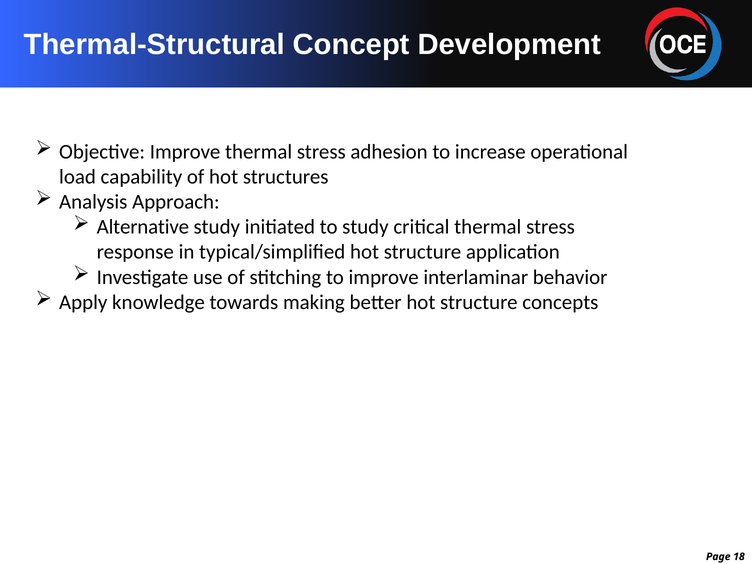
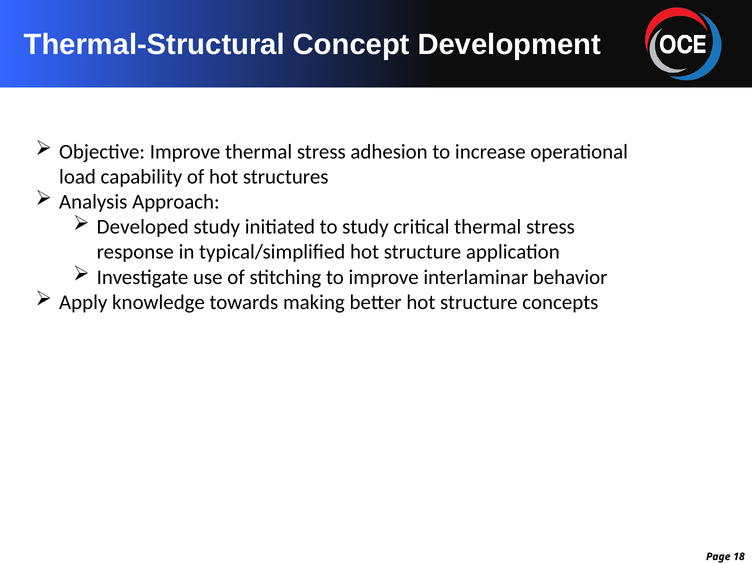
Alternative: Alternative -> Developed
